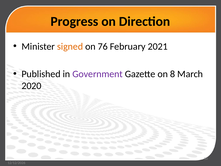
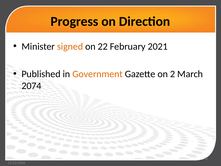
76: 76 -> 22
Government colour: purple -> orange
8: 8 -> 2
2020: 2020 -> 2074
